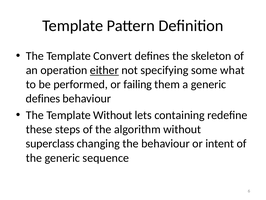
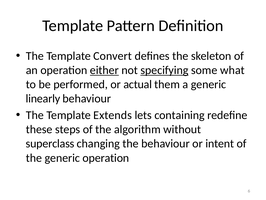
specifying underline: none -> present
failing: failing -> actual
defines at (43, 98): defines -> linearly
Template Without: Without -> Extends
generic sequence: sequence -> operation
